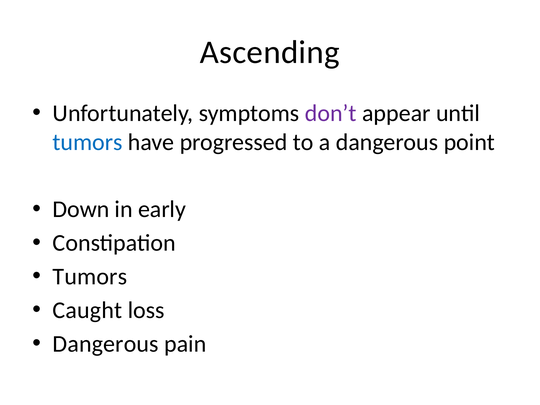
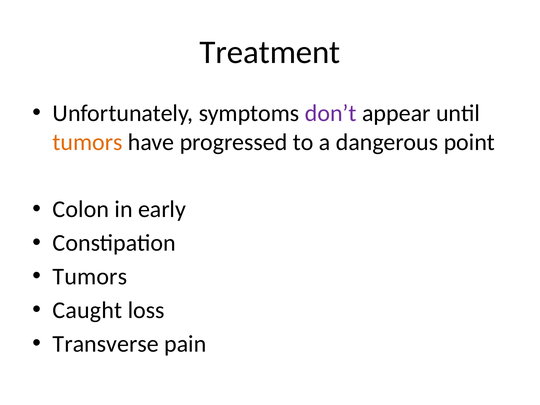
Ascending: Ascending -> Treatment
tumors at (88, 142) colour: blue -> orange
Down: Down -> Colon
Dangerous at (106, 344): Dangerous -> Transverse
